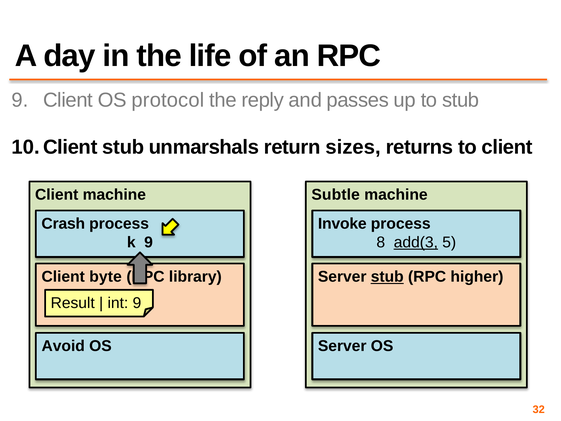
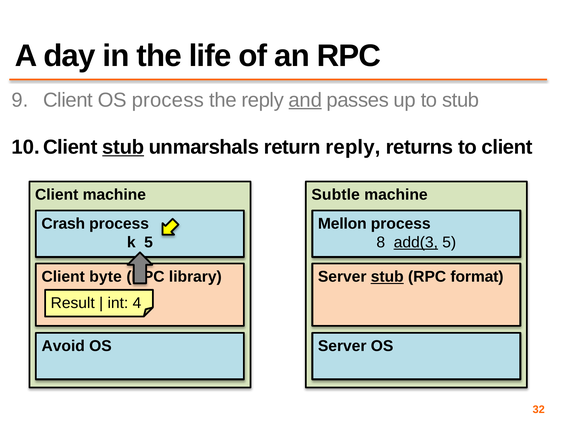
OS protocol: protocol -> process
and underline: none -> present
stub at (123, 147) underline: none -> present
return sizes: sizes -> reply
Invoke: Invoke -> Mellon
9 at (149, 242): 9 -> 5
higher: higher -> format
int 9: 9 -> 4
